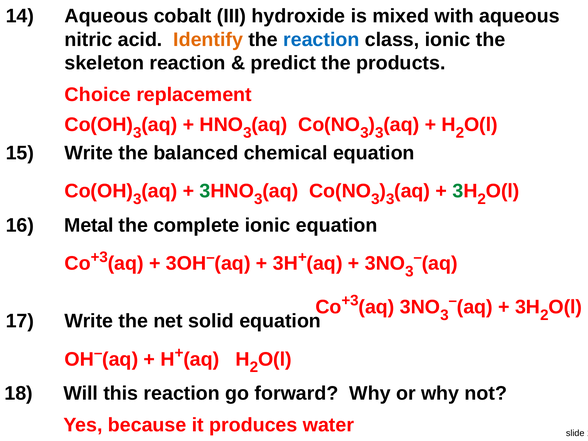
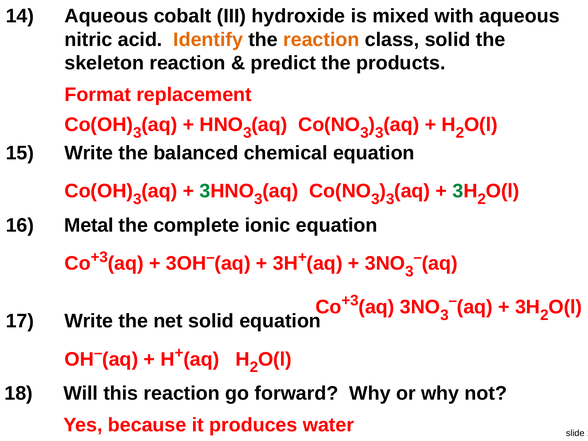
reaction at (321, 40) colour: blue -> orange
class ionic: ionic -> solid
Choice: Choice -> Format
